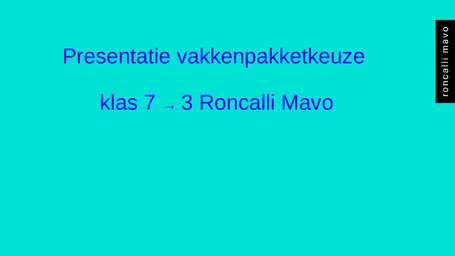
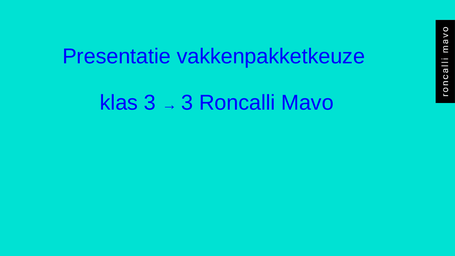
klas 7: 7 -> 3
